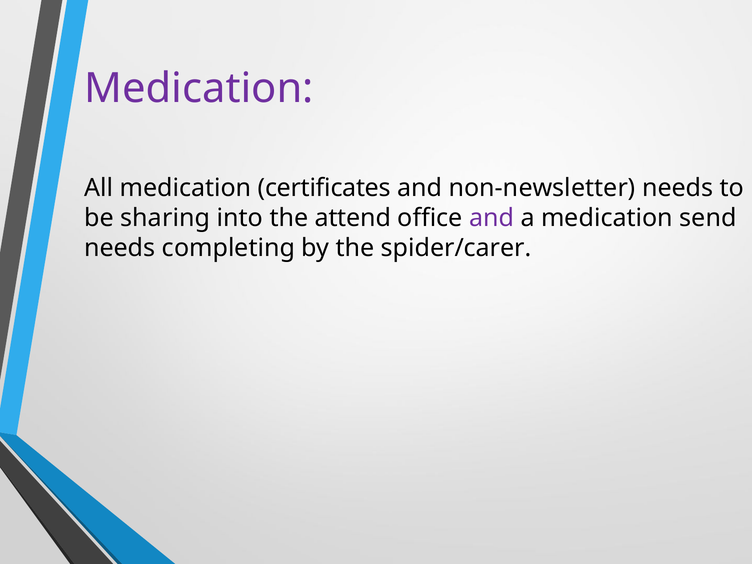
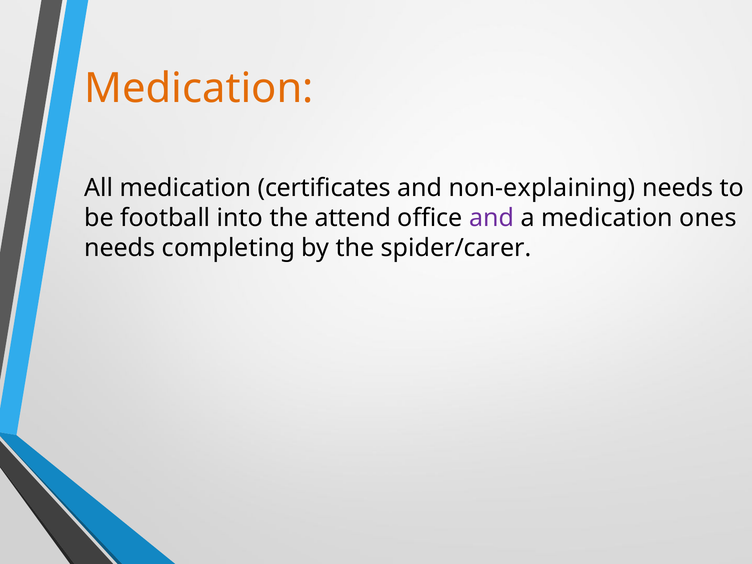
Medication at (199, 89) colour: purple -> orange
non-newsletter: non-newsletter -> non-explaining
sharing: sharing -> football
send: send -> ones
